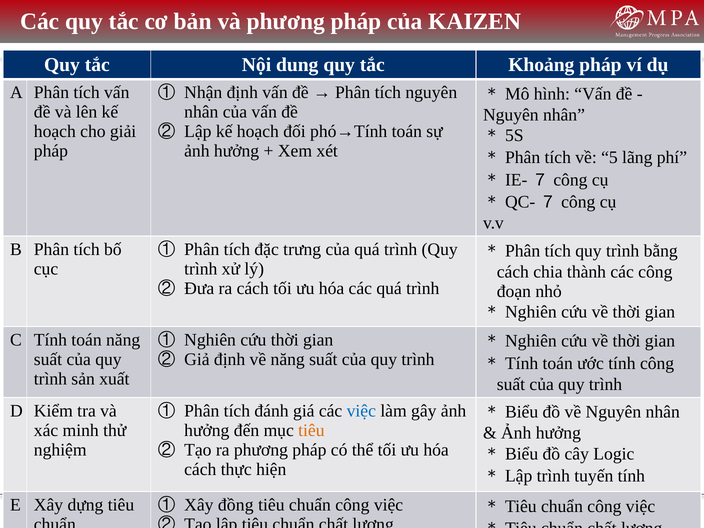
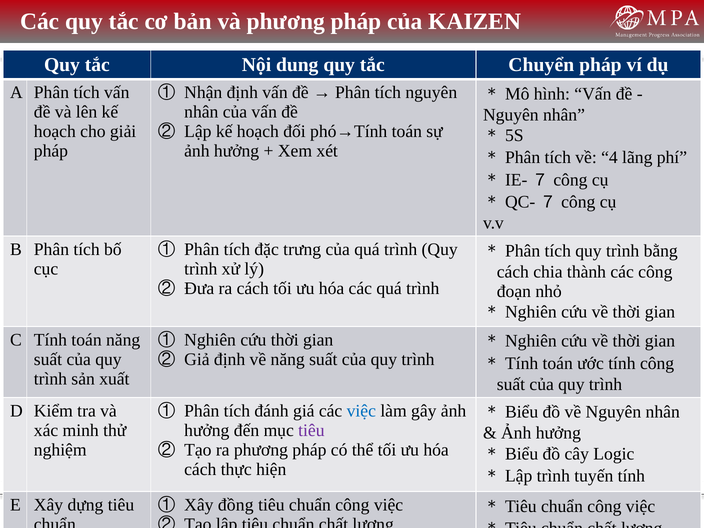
Khoảng: Khoảng -> Chuyển
5: 5 -> 4
tiêu at (311, 430) colour: orange -> purple
